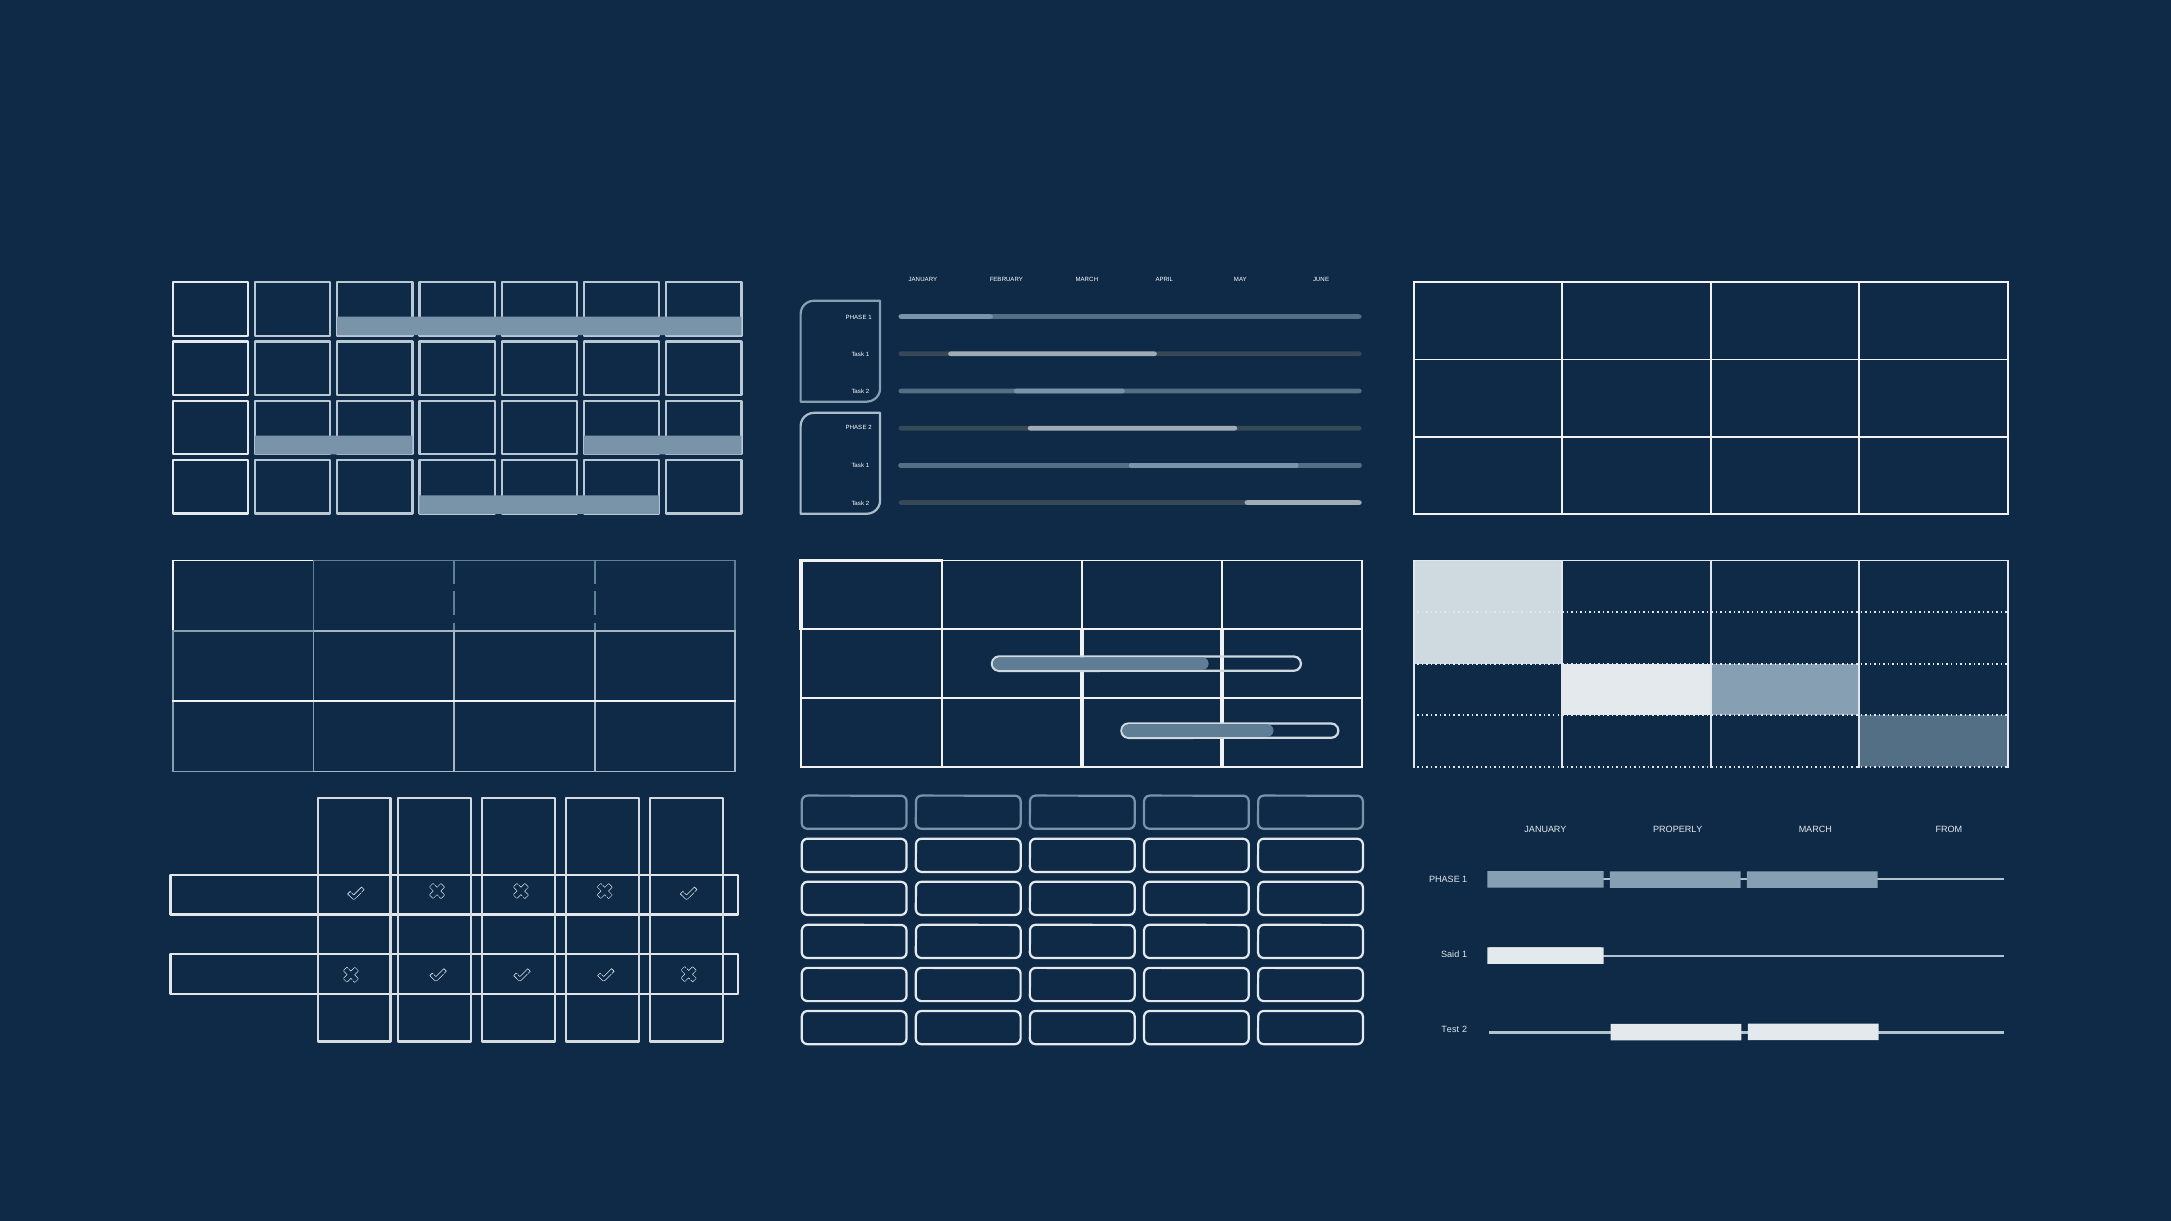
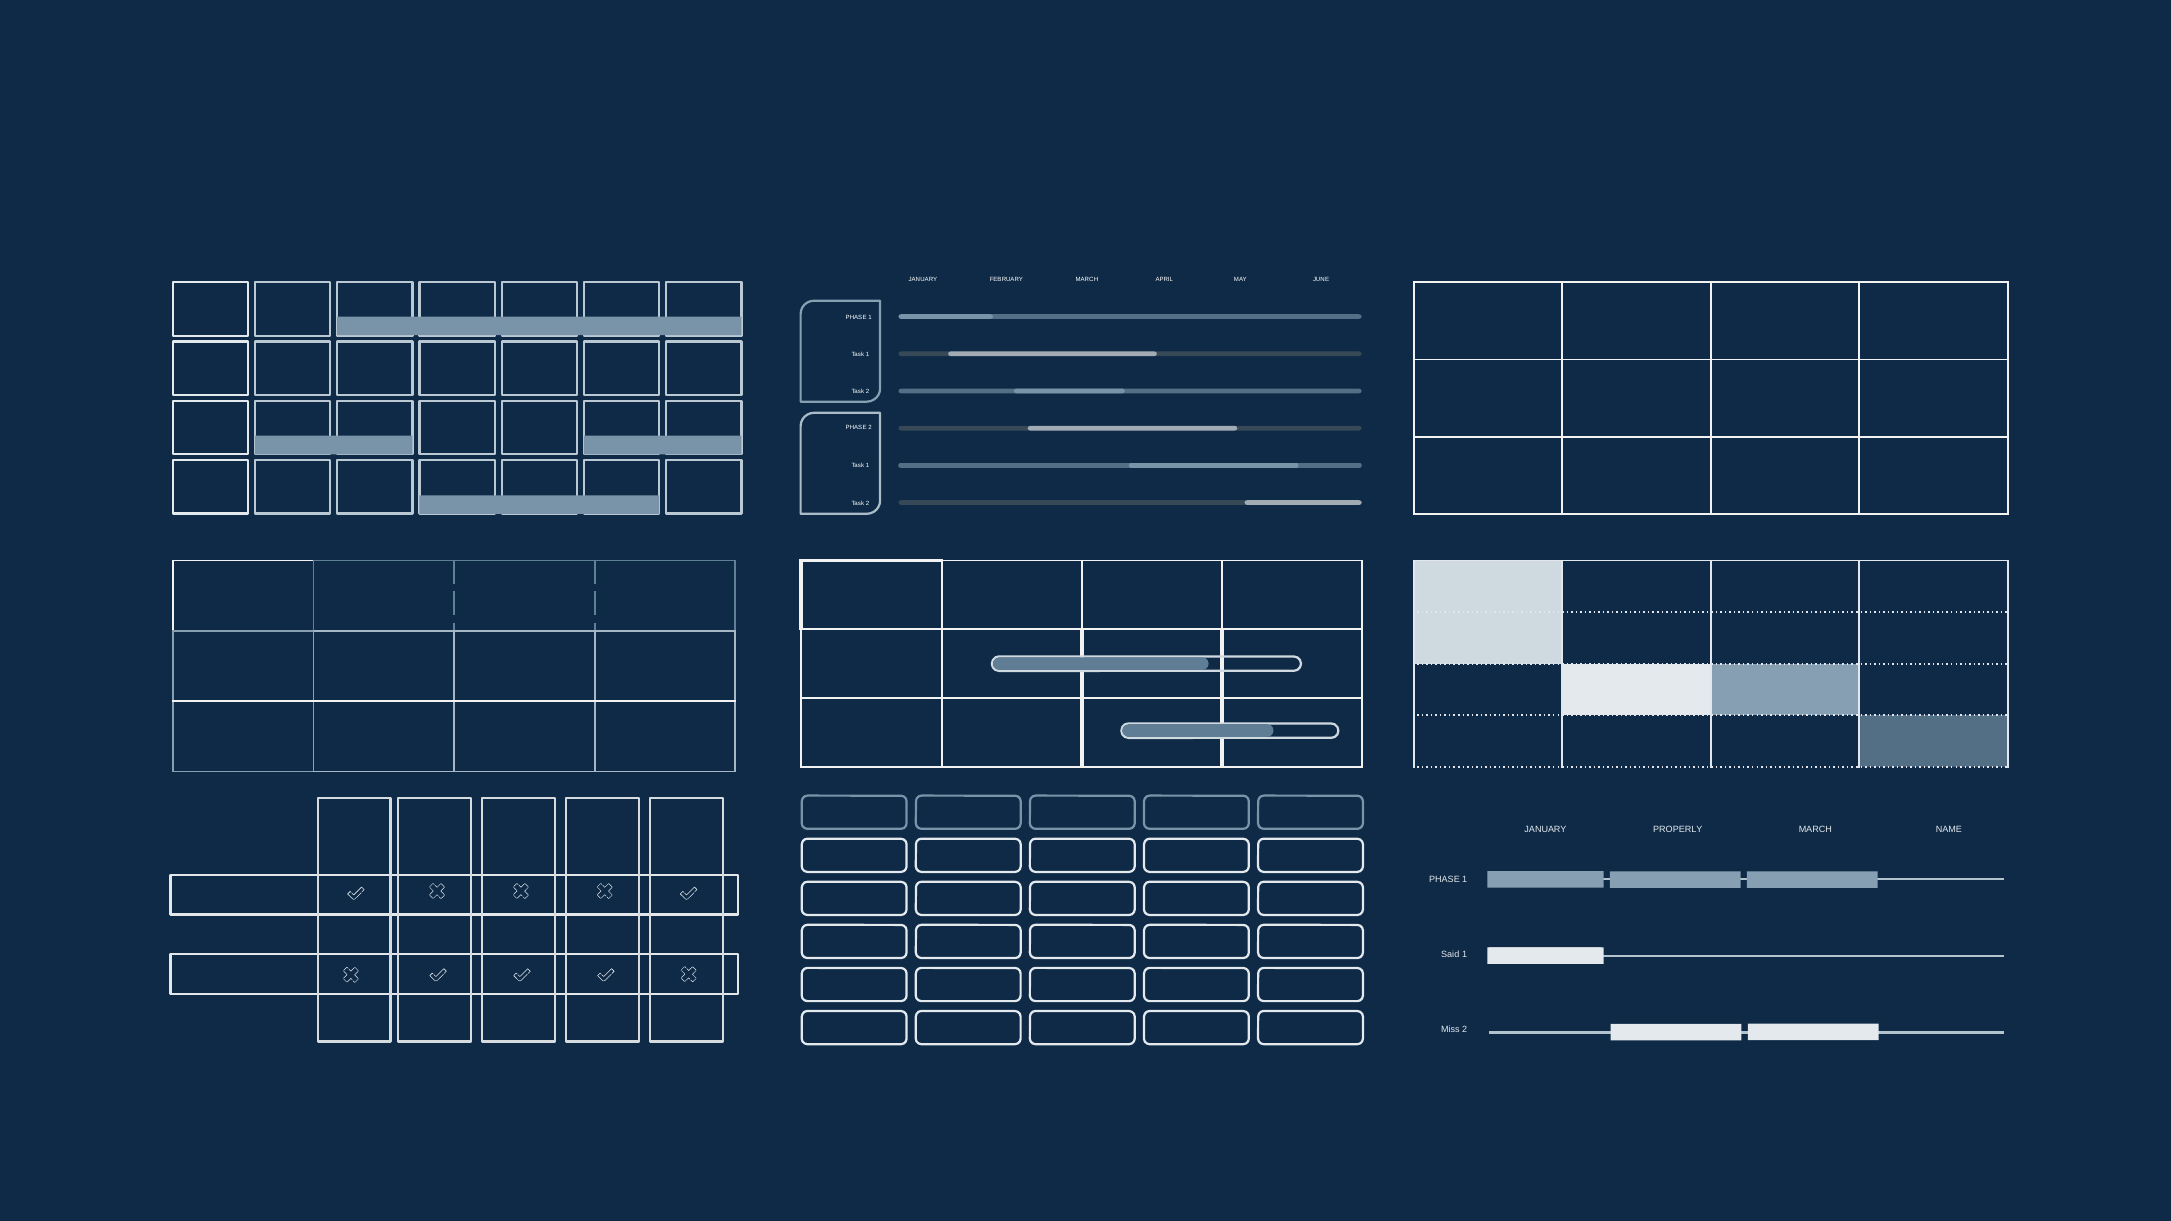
FROM: FROM -> NAME
Test: Test -> Miss
